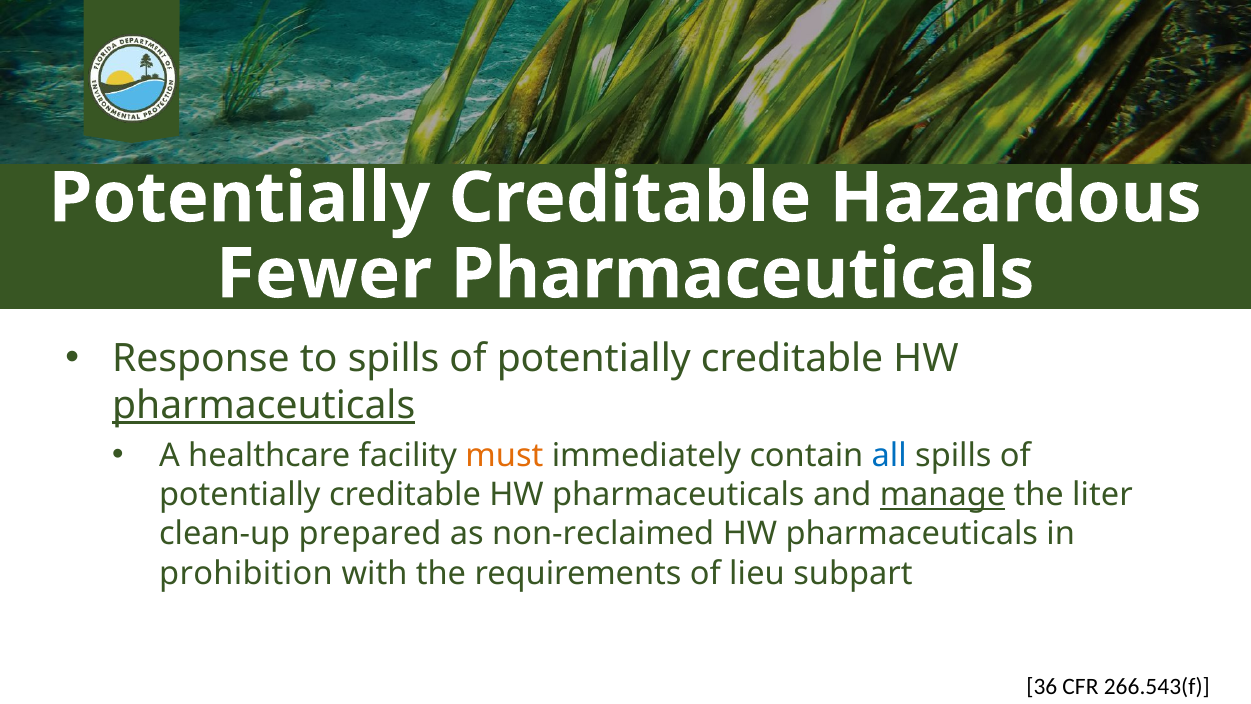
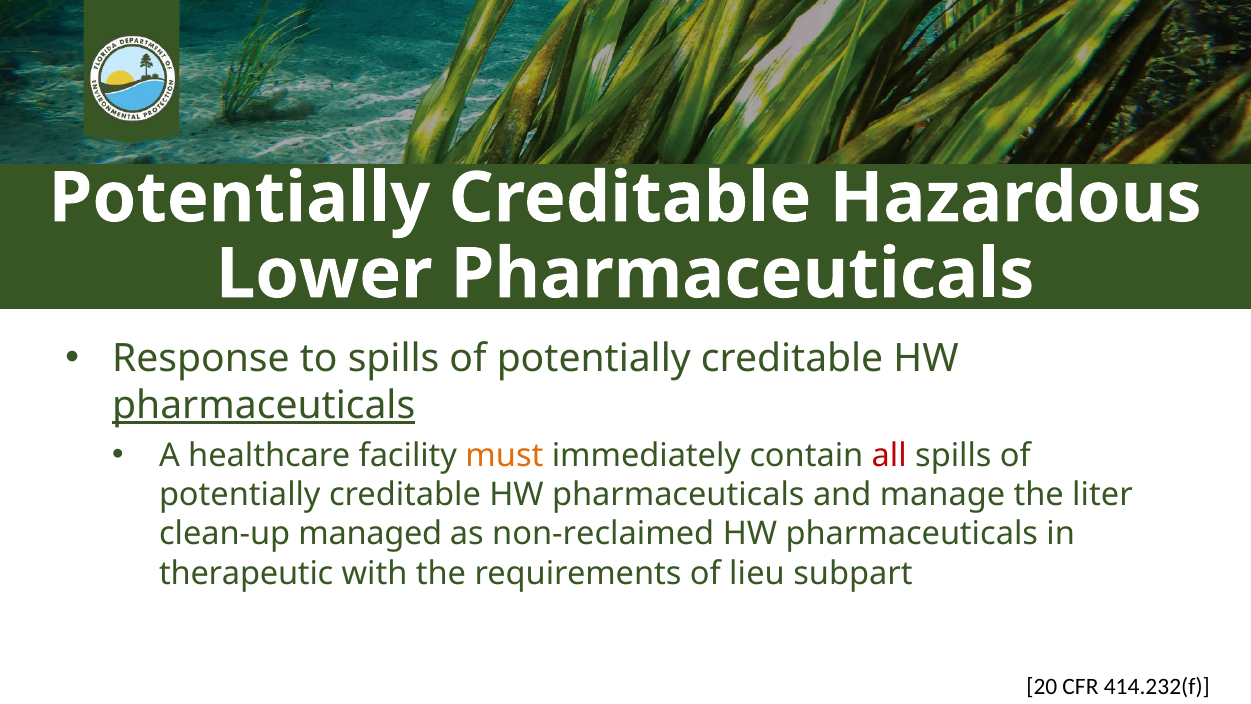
Fewer: Fewer -> Lower
all colour: blue -> red
manage underline: present -> none
prepared: prepared -> managed
prohibition: prohibition -> therapeutic
36: 36 -> 20
266.543(f: 266.543(f -> 414.232(f
